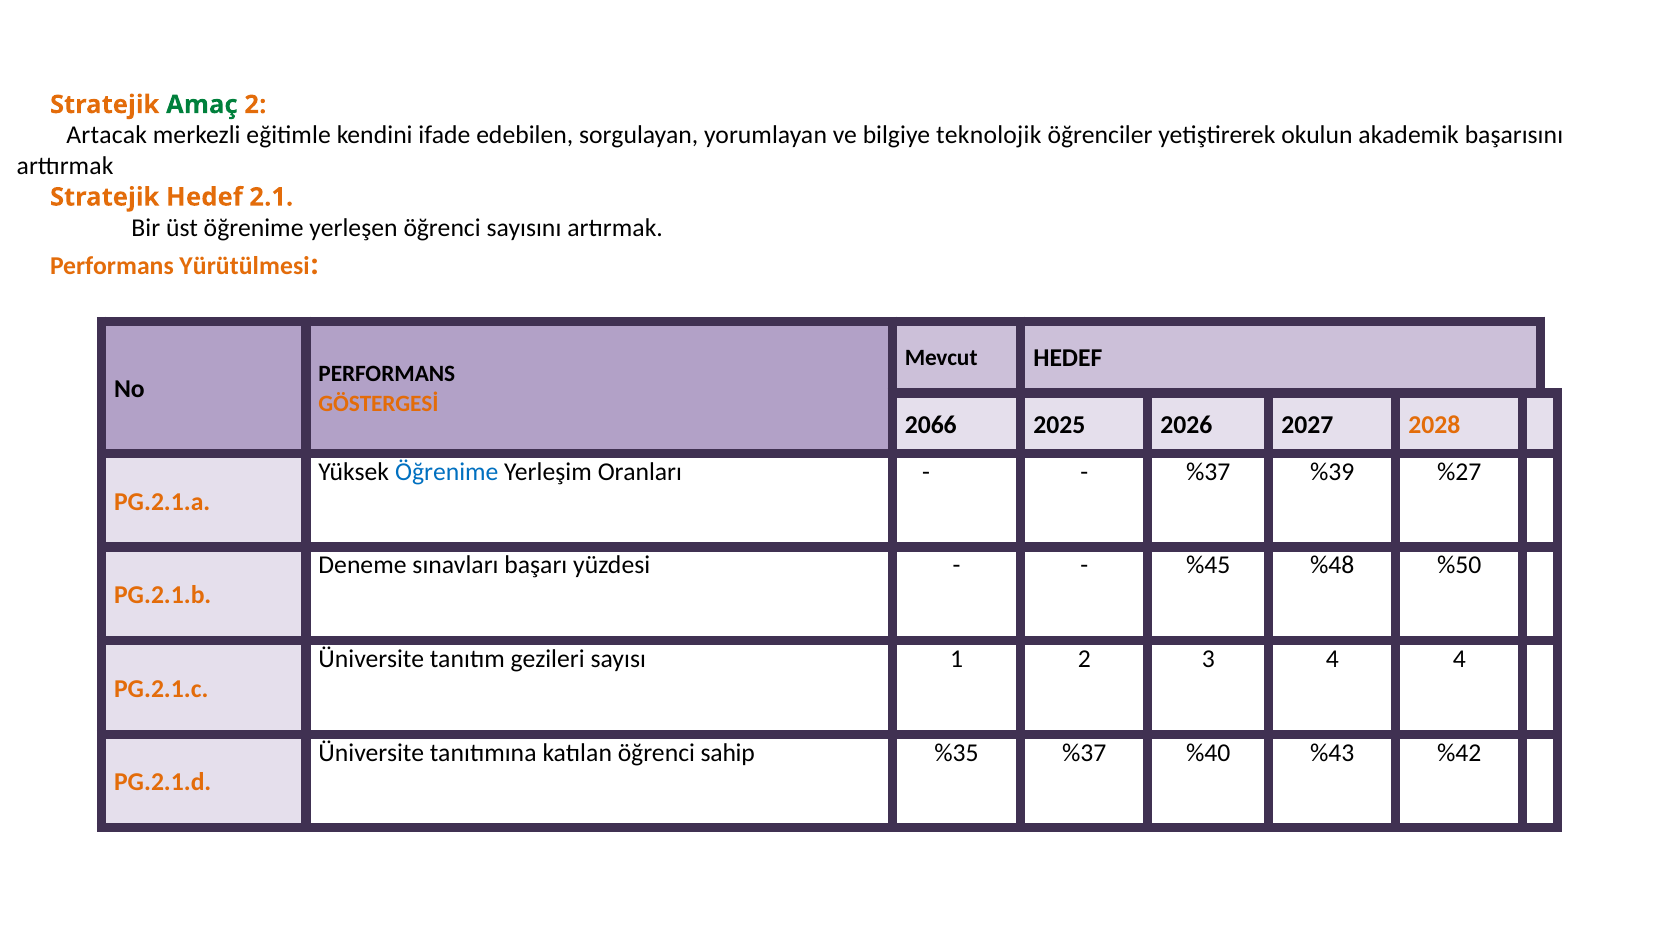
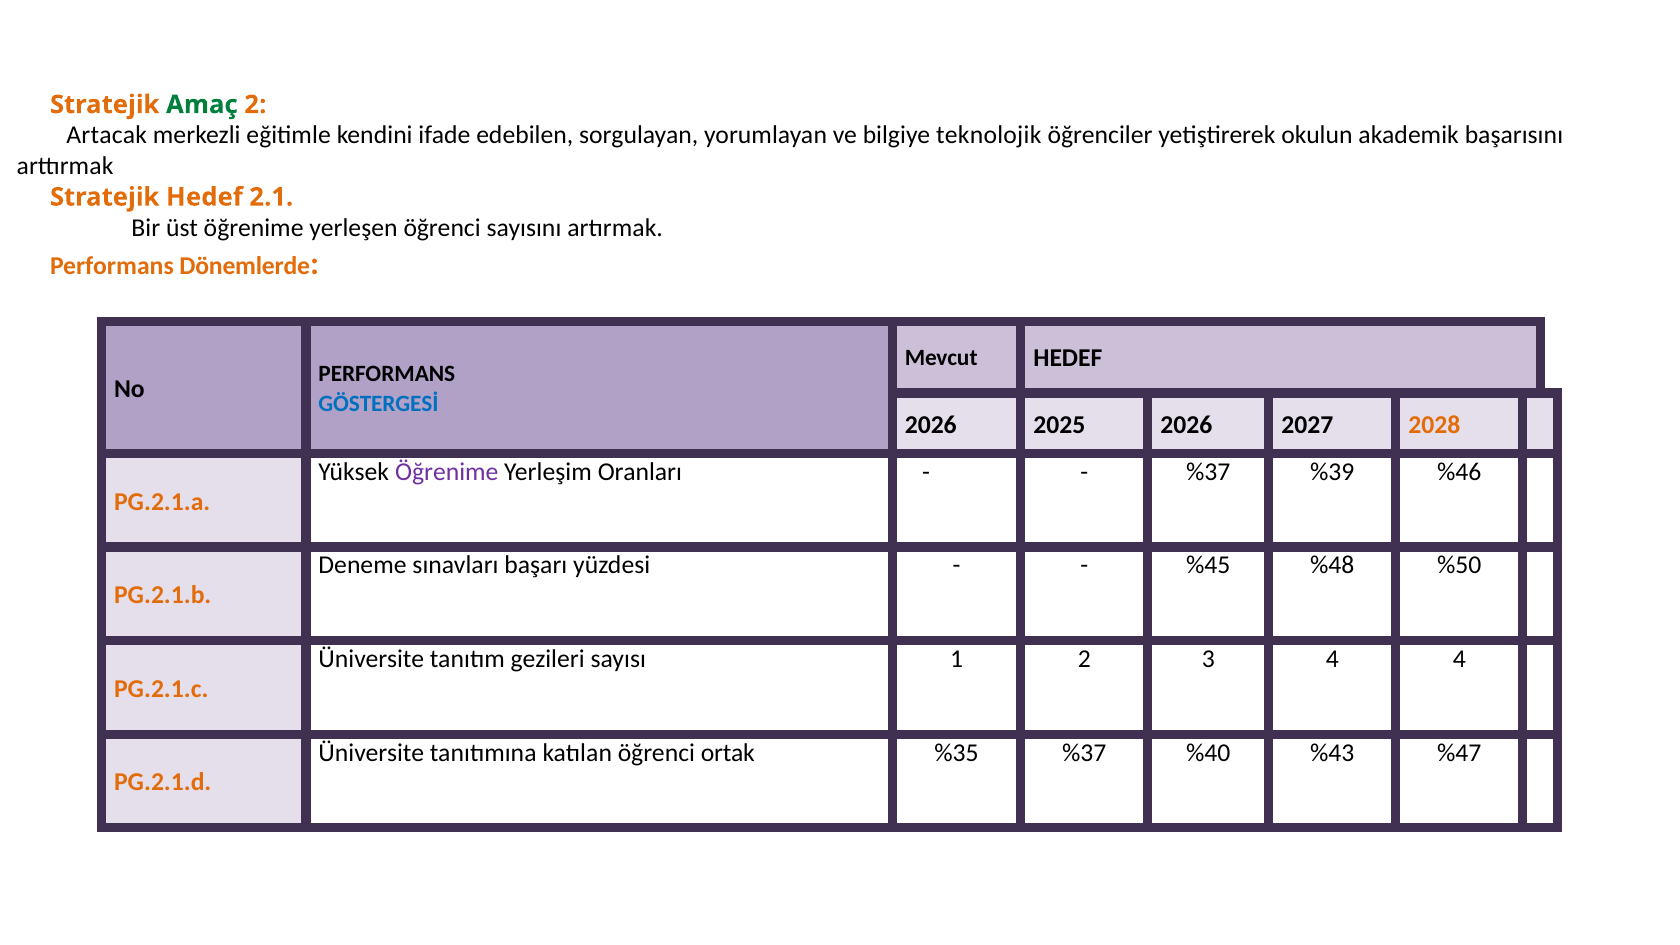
Yürütülmesi: Yürütülmesi -> Dönemlerde
GÖSTERGESİ colour: orange -> blue
2066 at (931, 425): 2066 -> 2026
Öğrenime at (447, 472) colour: blue -> purple
%27: %27 -> %46
sahip: sahip -> ortak
%42: %42 -> %47
